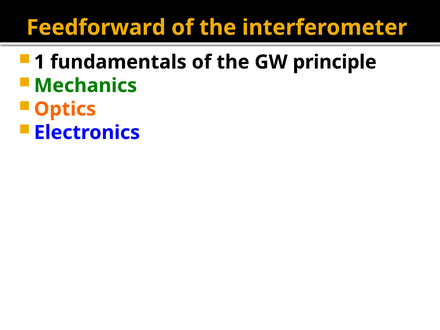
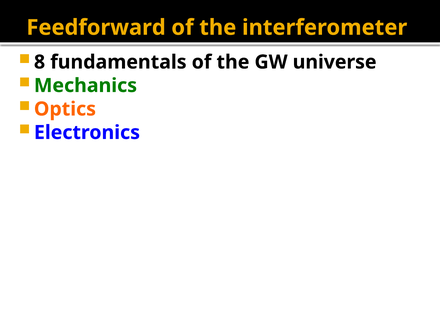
1: 1 -> 8
principle: principle -> universe
